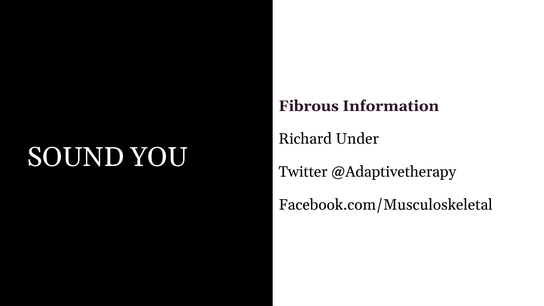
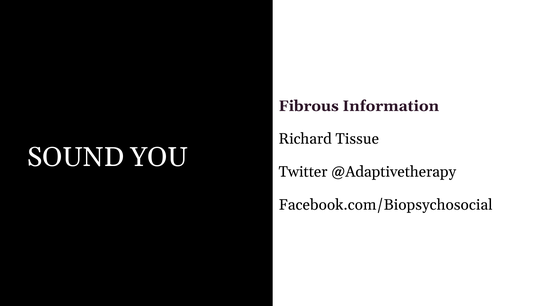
Under: Under -> Tissue
Facebook.com/Musculoskeletal: Facebook.com/Musculoskeletal -> Facebook.com/Biopsychosocial
